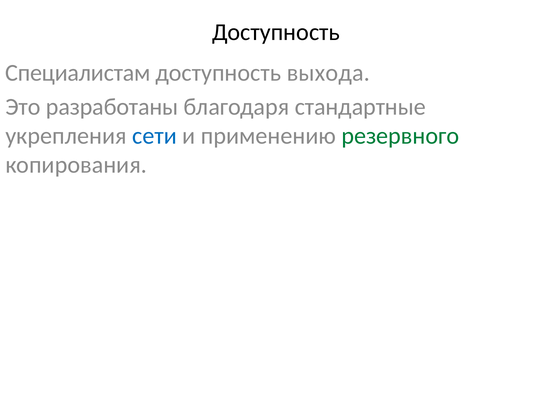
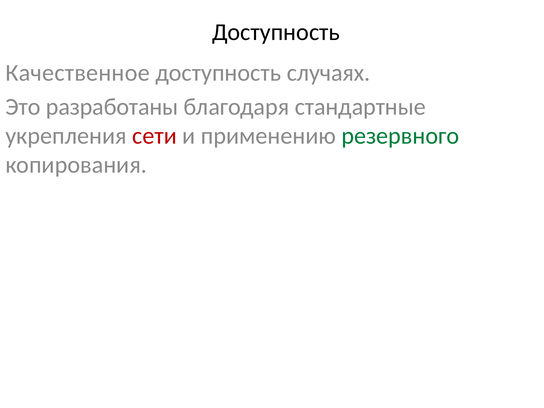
Специалистам: Специалистам -> Качественное
выхода: выхода -> случаях
сети colour: blue -> red
